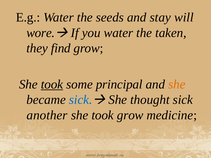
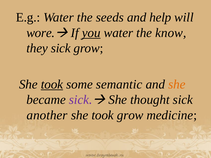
stay: stay -> help
you underline: none -> present
taken: taken -> know
they find: find -> sick
principal: principal -> semantic
sick at (81, 100) colour: blue -> purple
